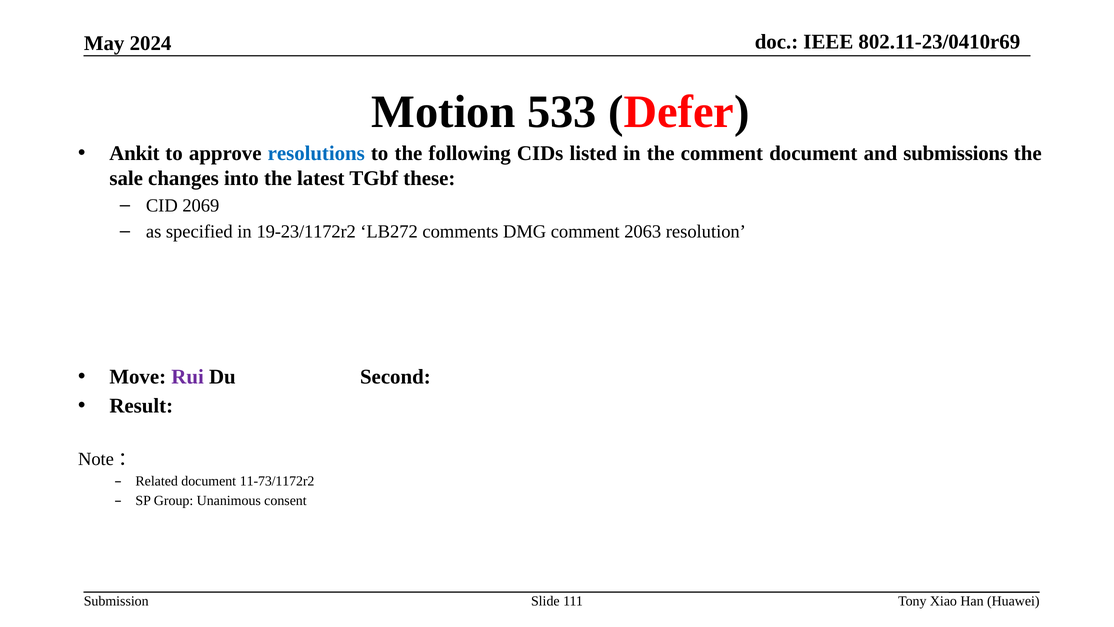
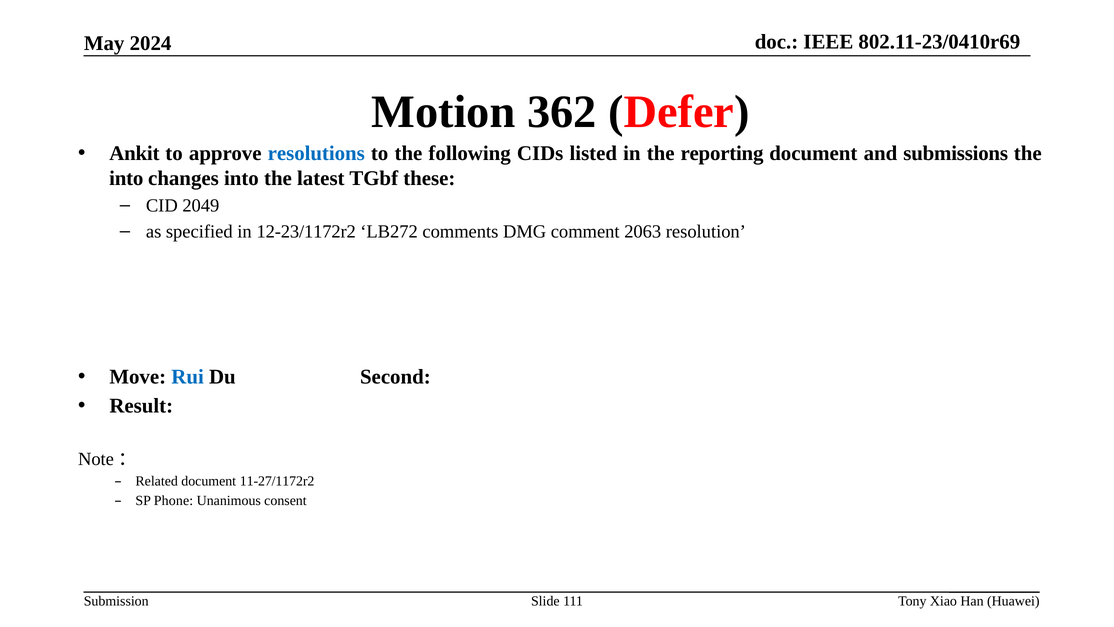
533: 533 -> 362
the comment: comment -> reporting
sale at (126, 178): sale -> into
2069: 2069 -> 2049
19-23/1172r2: 19-23/1172r2 -> 12-23/1172r2
Rui colour: purple -> blue
11-73/1172r2: 11-73/1172r2 -> 11-27/1172r2
Group: Group -> Phone
